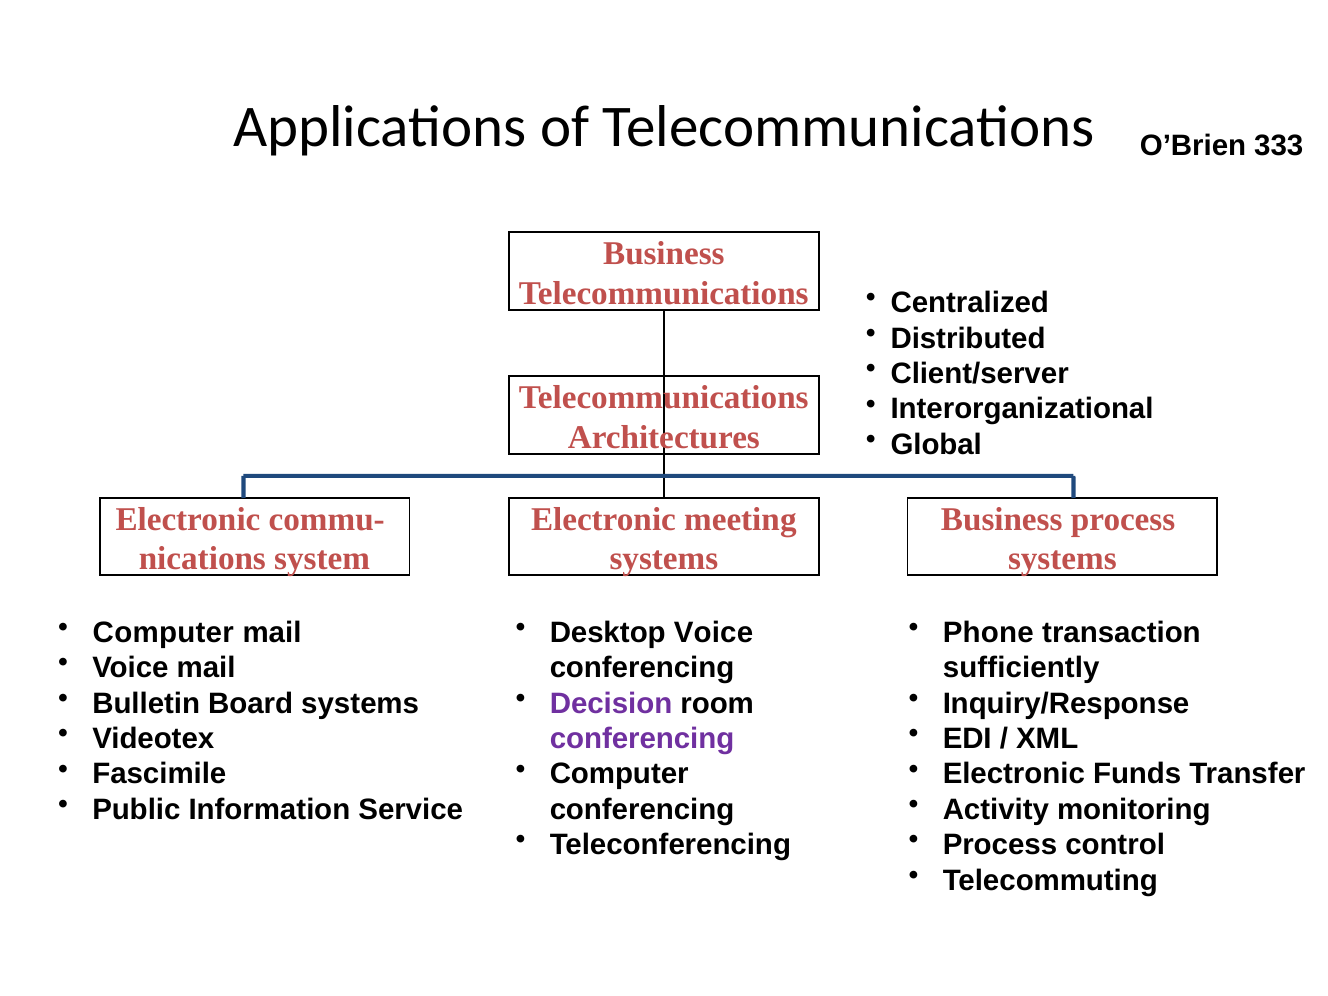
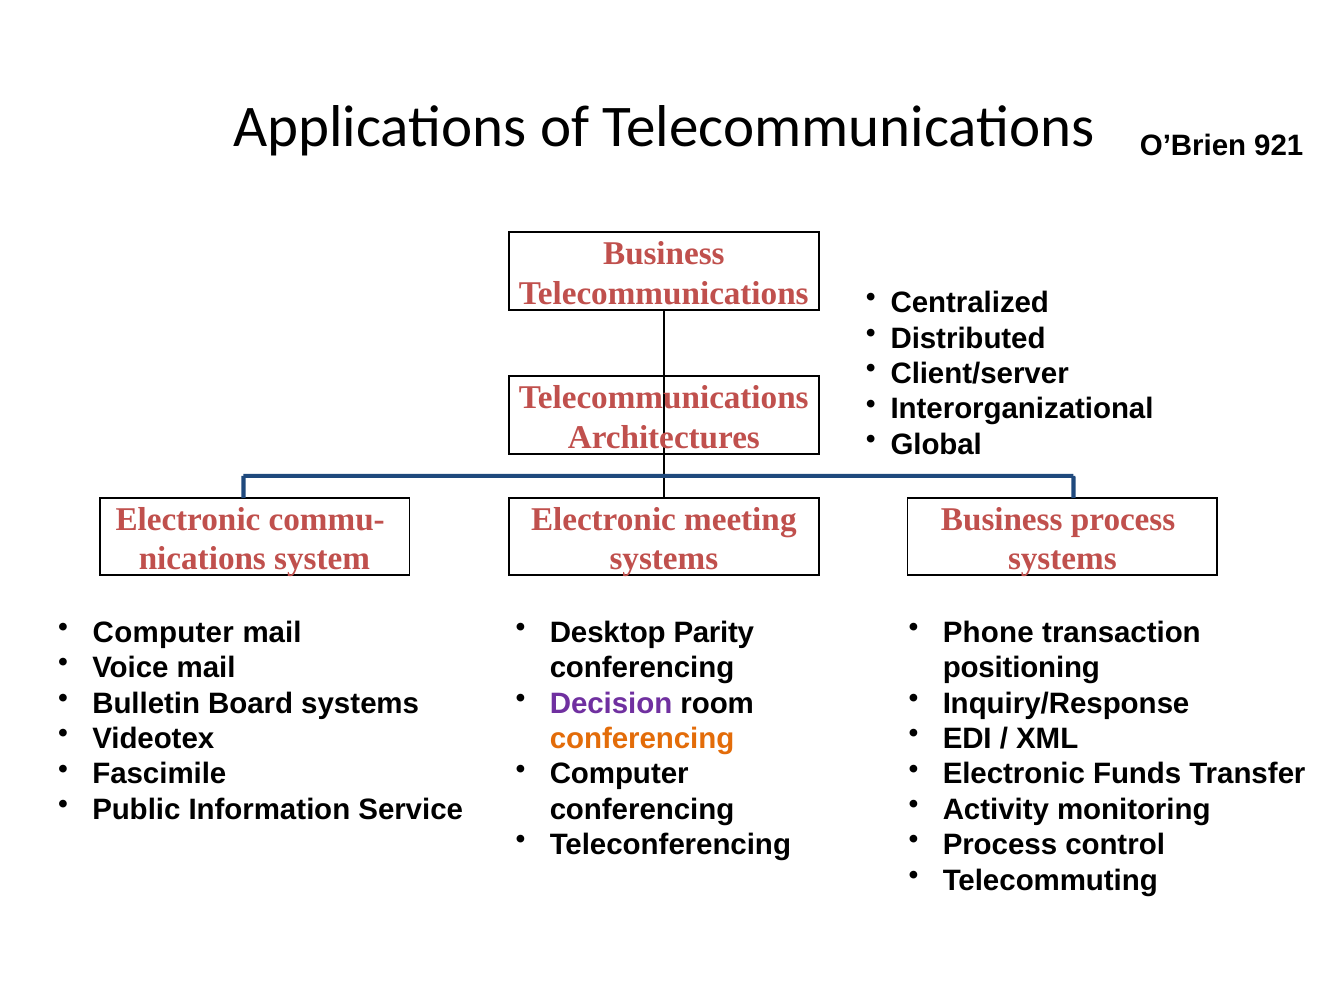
333: 333 -> 921
Desktop Voice: Voice -> Parity
sufficiently: sufficiently -> positioning
conferencing at (642, 739) colour: purple -> orange
